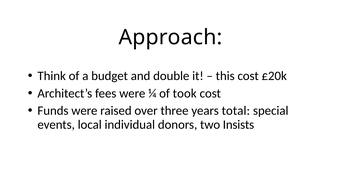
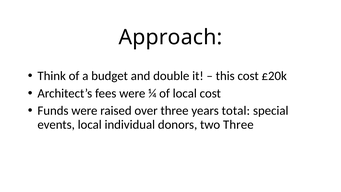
of took: took -> local
two Insists: Insists -> Three
